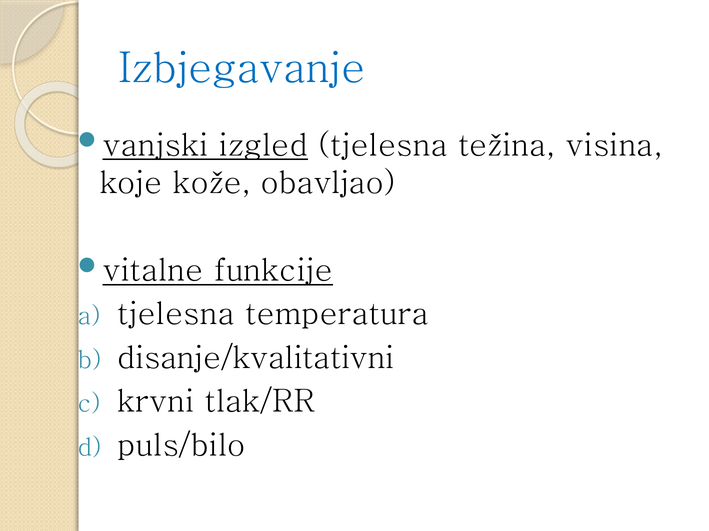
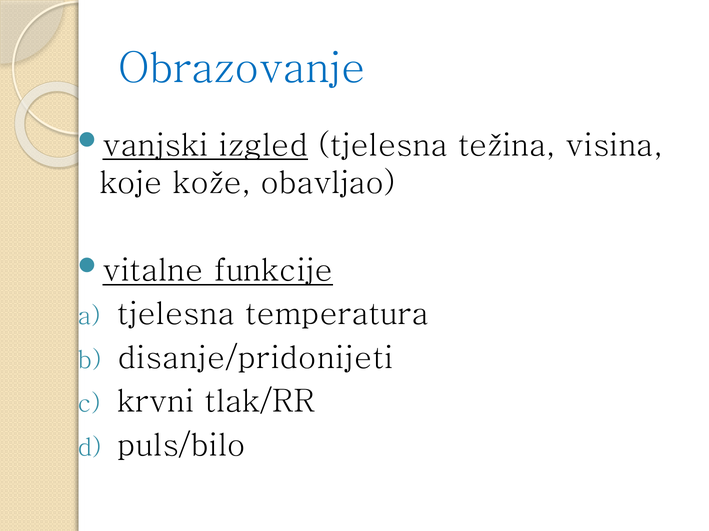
Izbjegavanje: Izbjegavanje -> Obrazovanje
disanje/kvalitativni: disanje/kvalitativni -> disanje/pridonijeti
